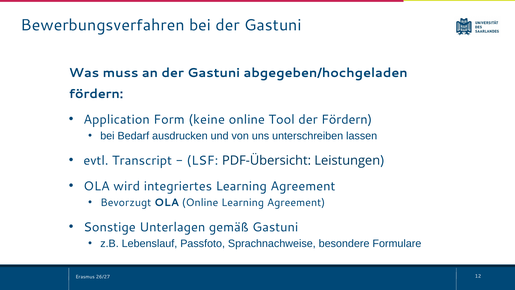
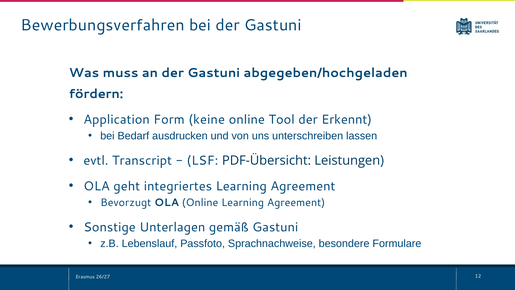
der Fördern: Fördern -> Erkennt
wird: wird -> geht
